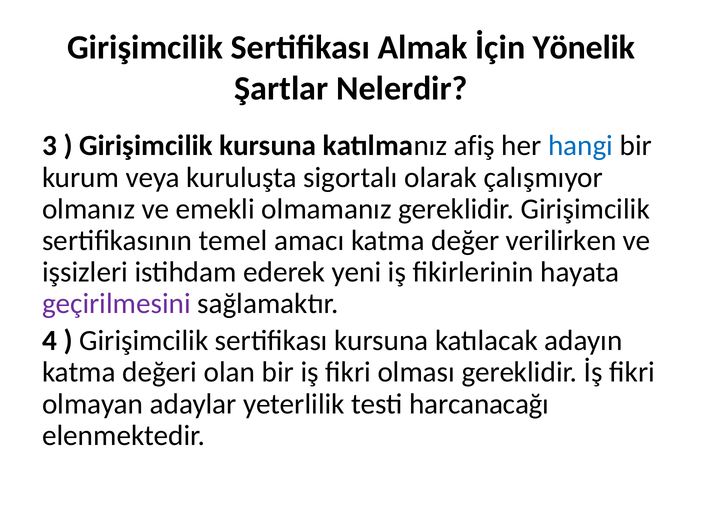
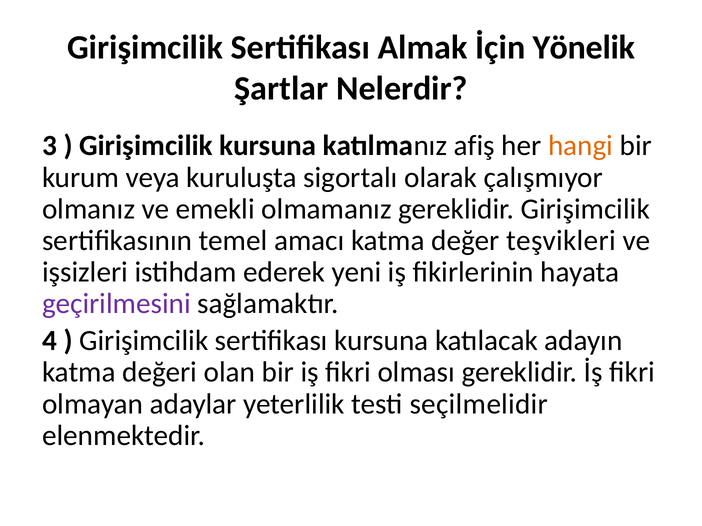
hangi colour: blue -> orange
verilirken: verilirken -> teşvikleri
harcanacağı: harcanacağı -> seçilmelidir
